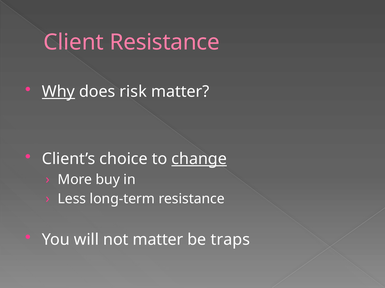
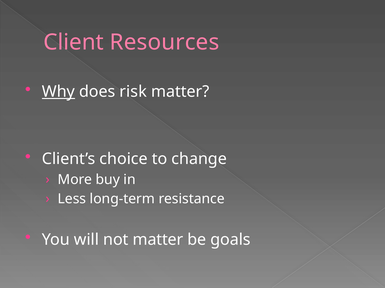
Client Resistance: Resistance -> Resources
change underline: present -> none
traps: traps -> goals
